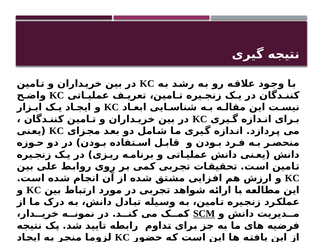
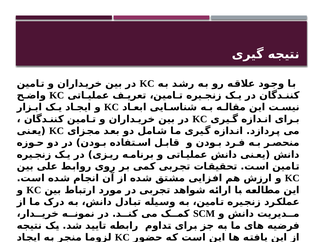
SCM underline: present -> none
